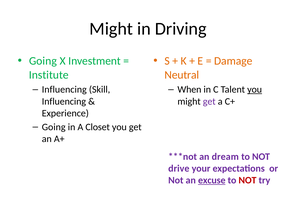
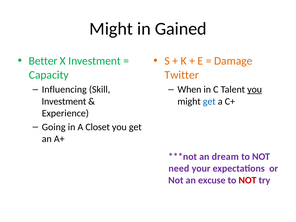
Driving: Driving -> Gained
Going at (43, 61): Going -> Better
Institute: Institute -> Capacity
Neutral: Neutral -> Twitter
Influencing at (64, 101): Influencing -> Investment
get at (209, 101) colour: purple -> blue
drive: drive -> need
excuse underline: present -> none
